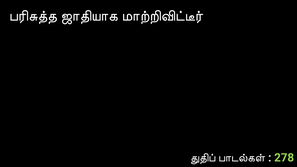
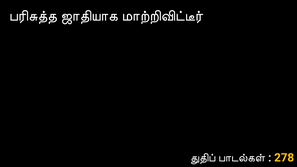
278 colour: light green -> yellow
